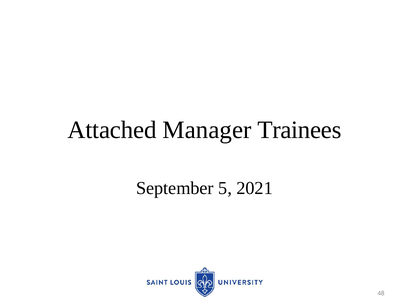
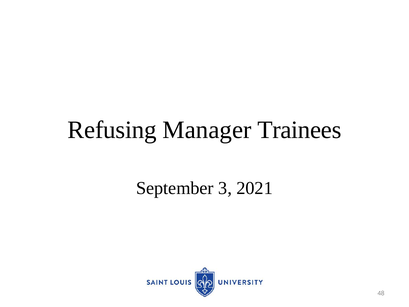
Attached: Attached -> Refusing
5: 5 -> 3
